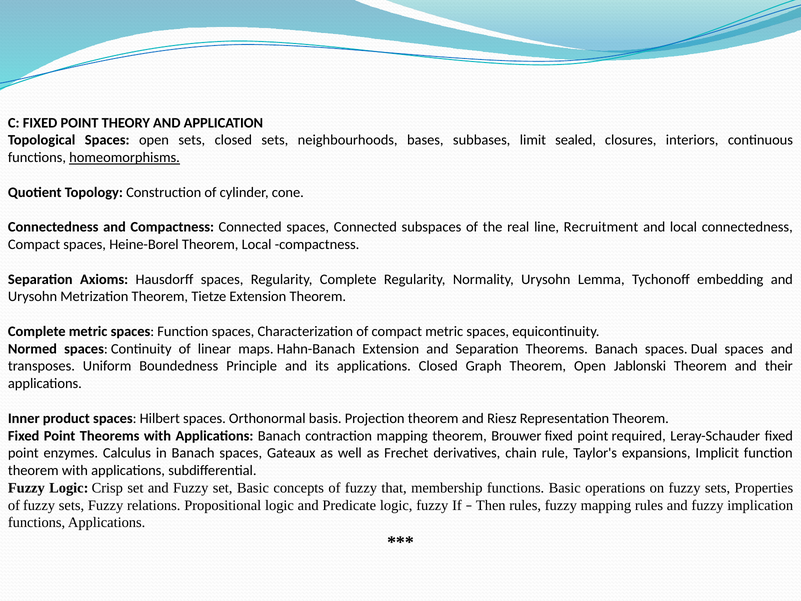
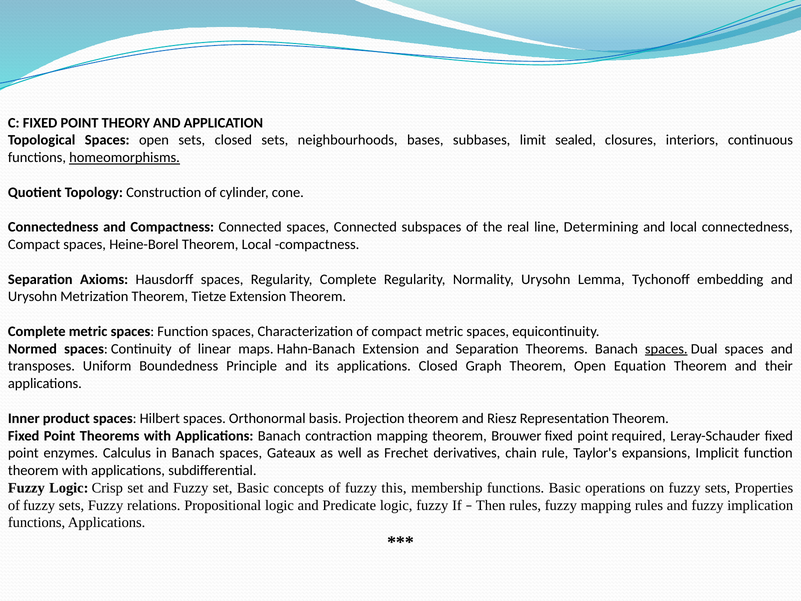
Recruitment: Recruitment -> Determining
spaces at (666, 349) underline: none -> present
Jablonski: Jablonski -> Equation
that: that -> this
